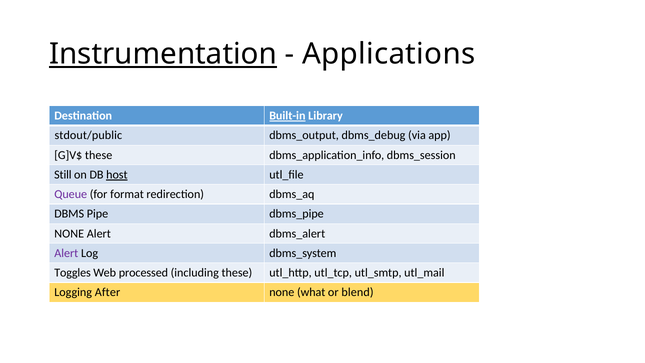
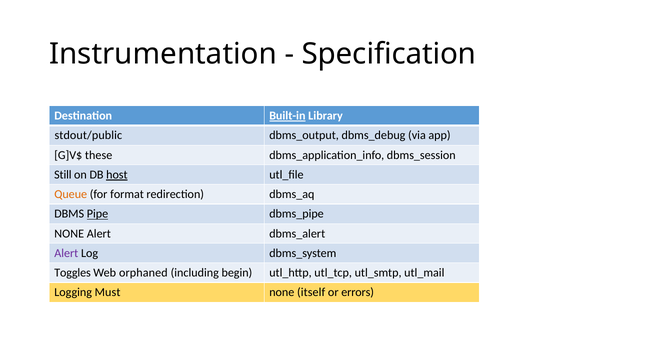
Instrumentation underline: present -> none
Applications: Applications -> Specification
Queue colour: purple -> orange
Pipe underline: none -> present
processed: processed -> orphaned
including these: these -> begin
After: After -> Must
what: what -> itself
blend: blend -> errors
